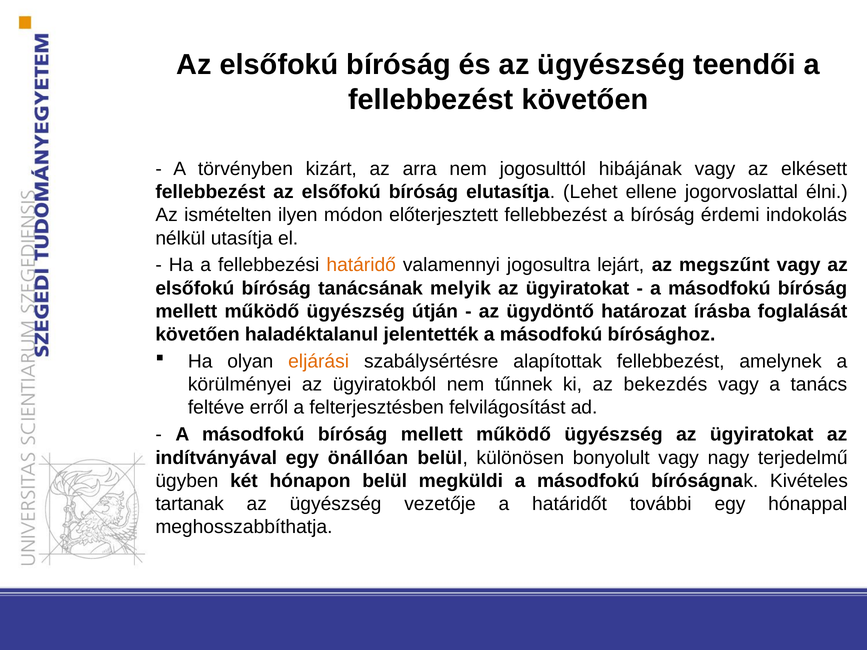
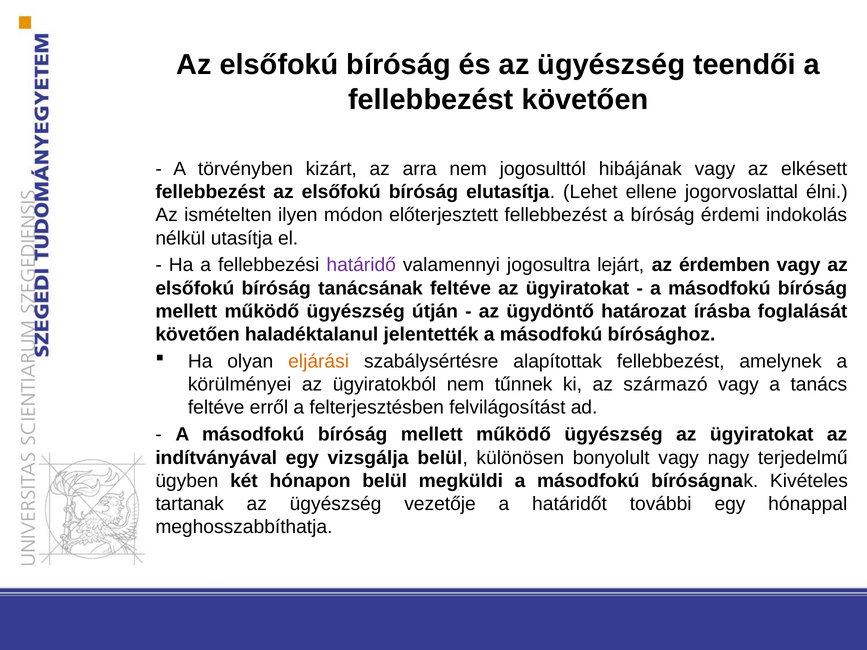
határidő colour: orange -> purple
megszűnt: megszűnt -> érdemben
tanácsának melyik: melyik -> feltéve
bekezdés: bekezdés -> származó
önállóan: önállóan -> vizsgálja
